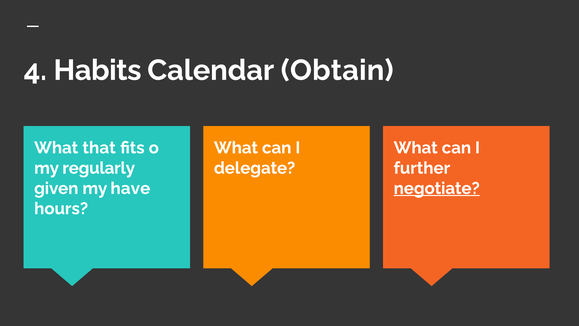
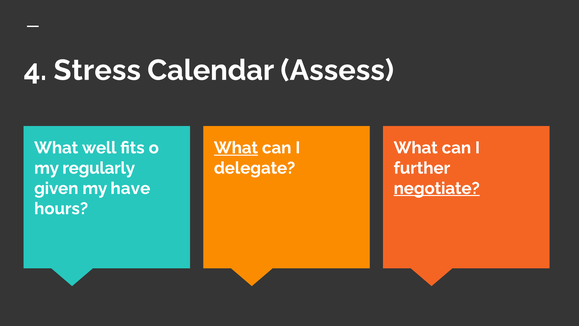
Habits: Habits -> Stress
Obtain: Obtain -> Assess
that: that -> well
What at (236, 148) underline: none -> present
